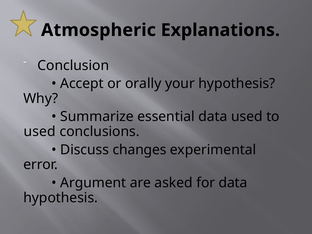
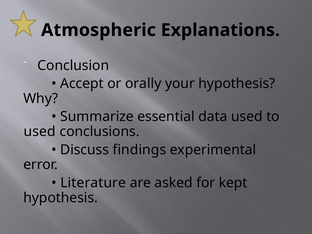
changes: changes -> findings
Argument: Argument -> Literature
for data: data -> kept
